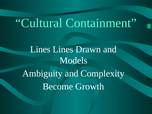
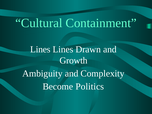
Models: Models -> Growth
Growth: Growth -> Politics
